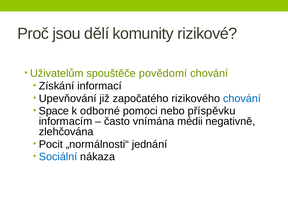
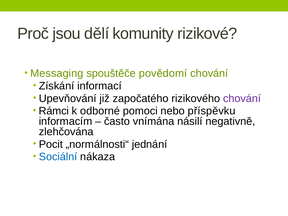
Uživatelům: Uživatelům -> Messaging
chování at (242, 98) colour: blue -> purple
Space: Space -> Rámci
médii: médii -> násilí
